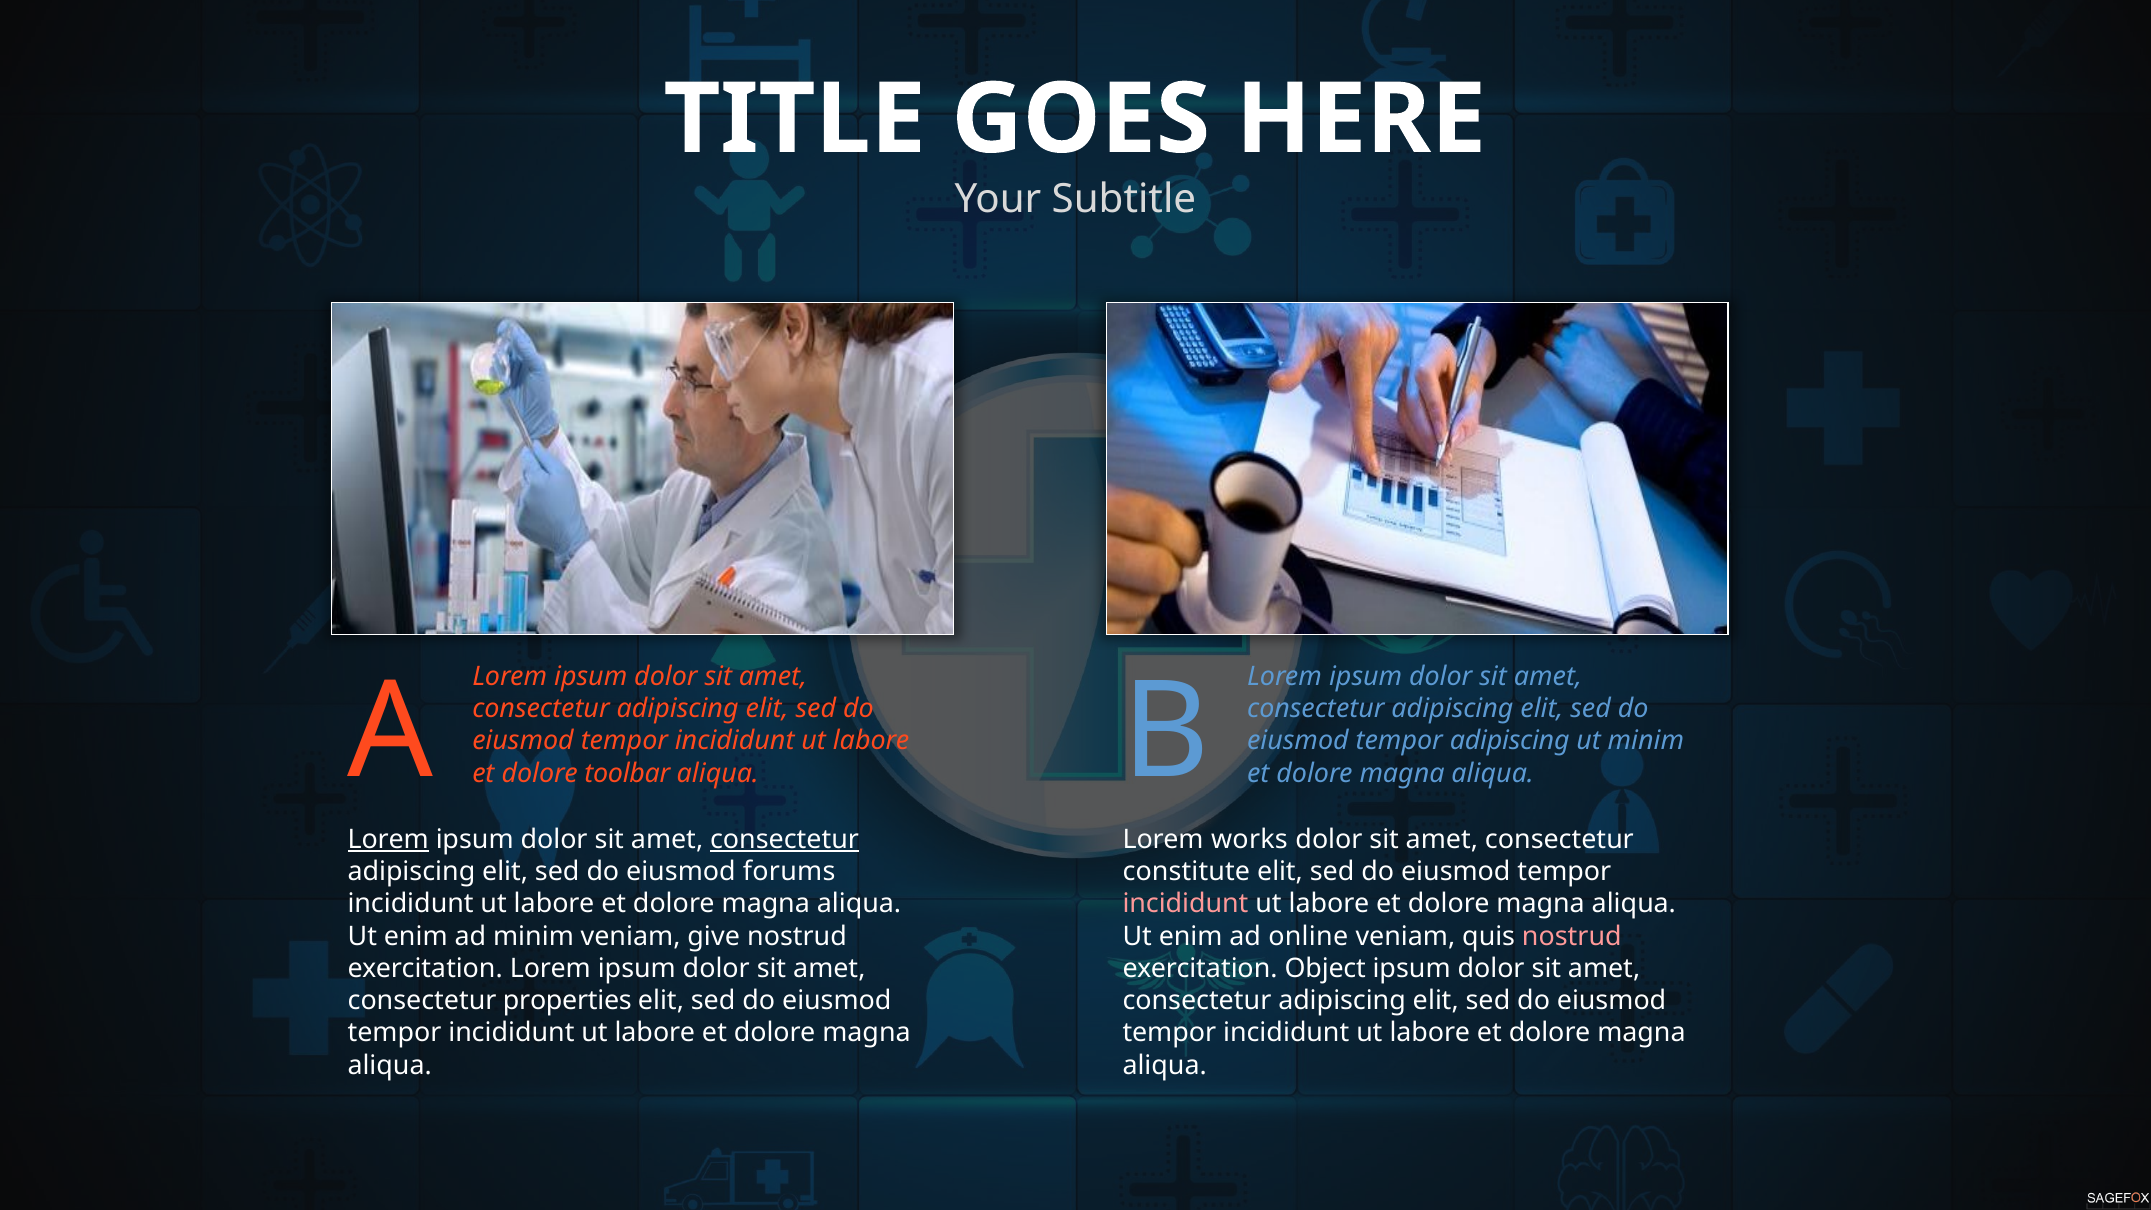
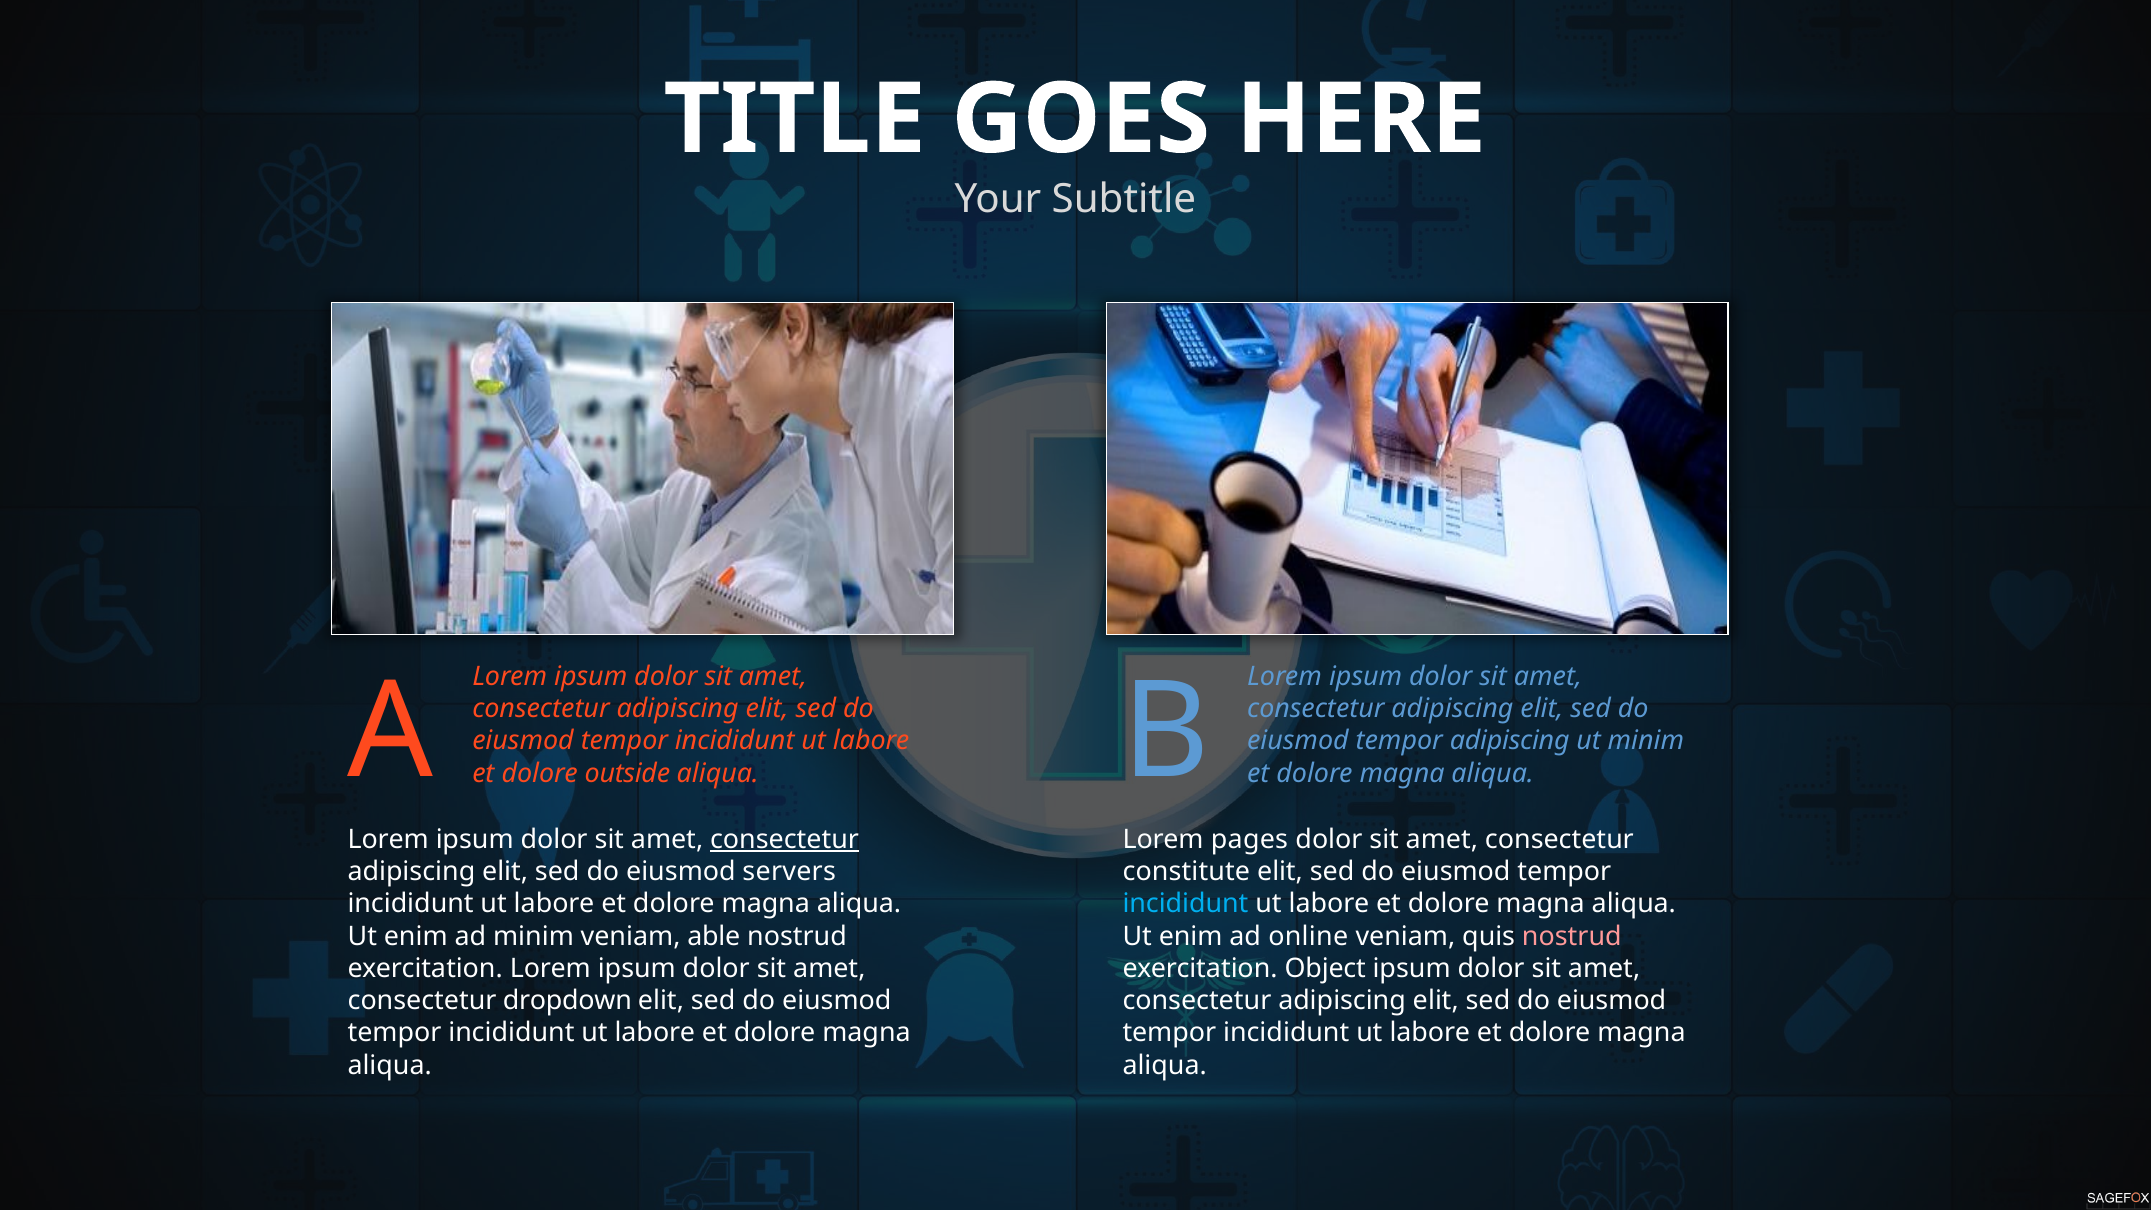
toolbar: toolbar -> outside
Lorem at (388, 839) underline: present -> none
works: works -> pages
forums: forums -> servers
incididunt at (1185, 904) colour: pink -> light blue
give: give -> able
properties: properties -> dropdown
